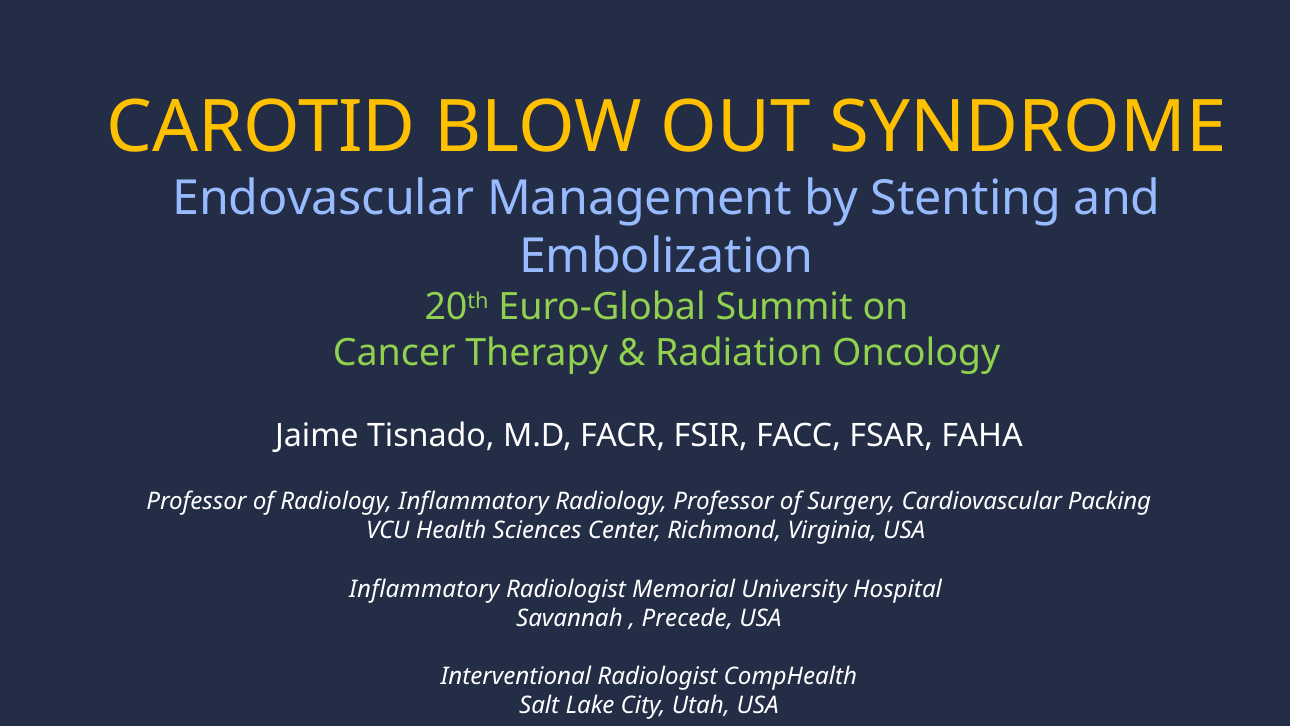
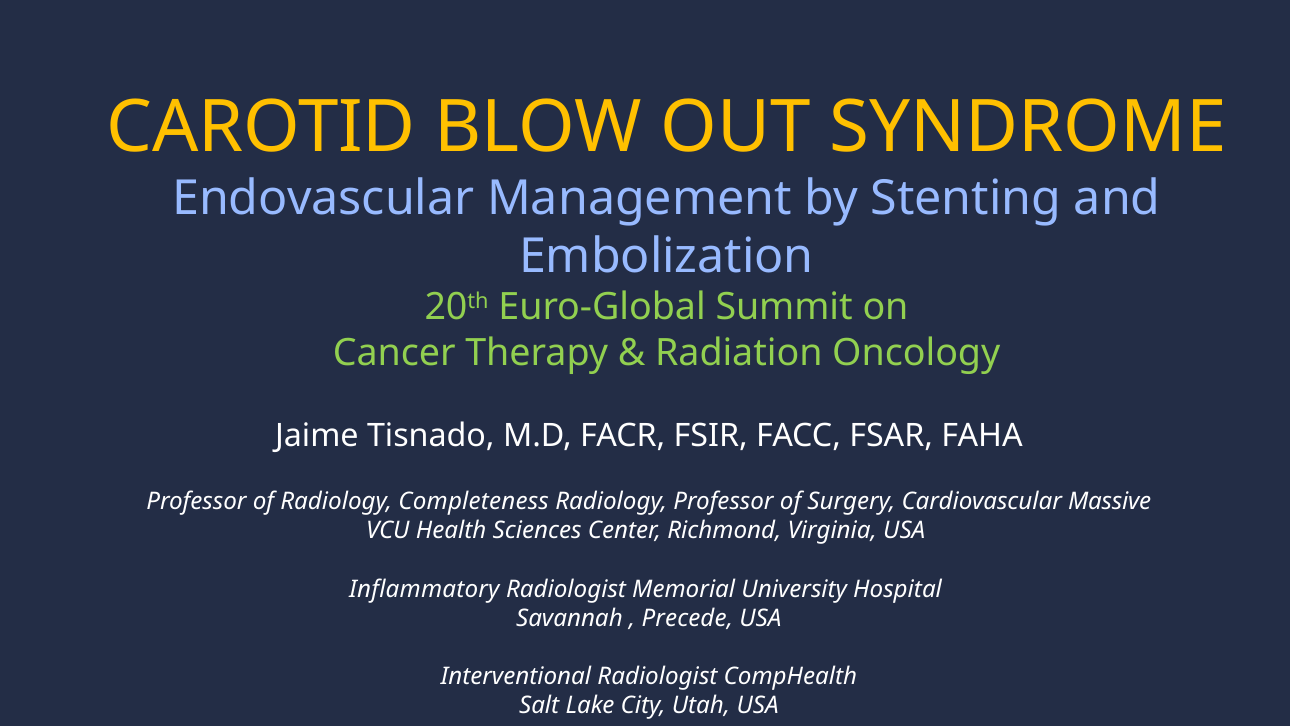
Radiology Inflammatory: Inflammatory -> Completeness
Packing: Packing -> Massive
